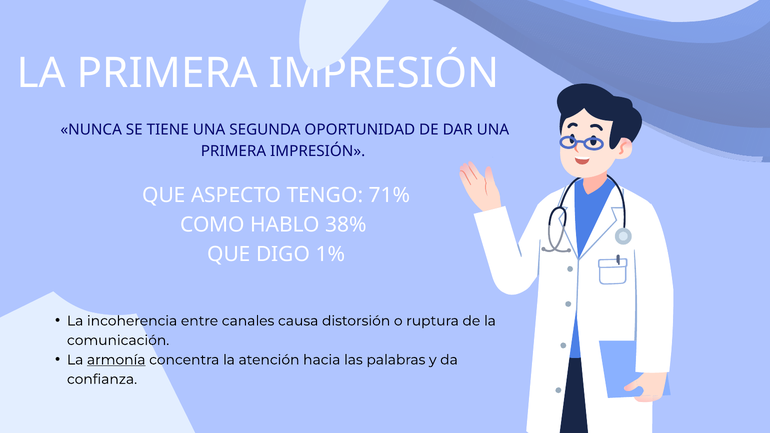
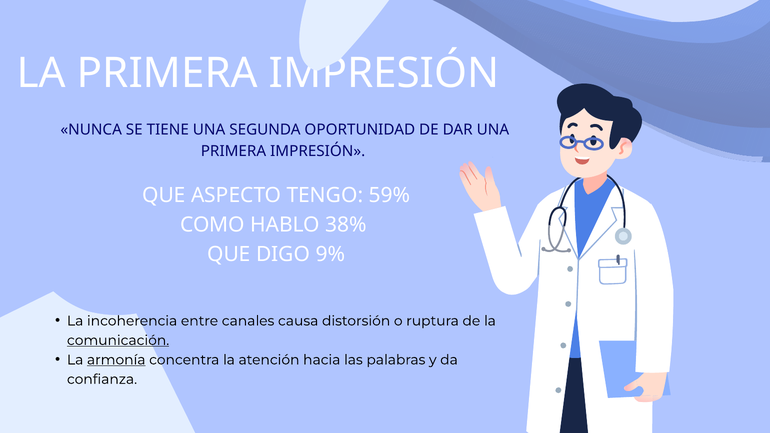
71%: 71% -> 59%
1%: 1% -> 9%
comunicación underline: none -> present
